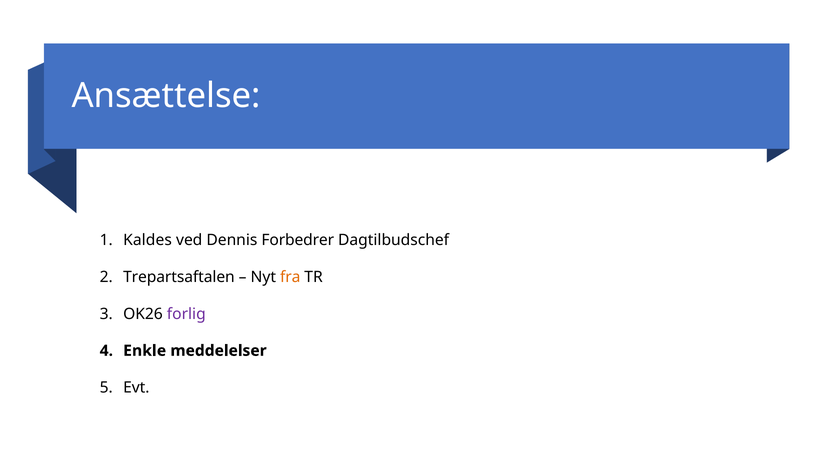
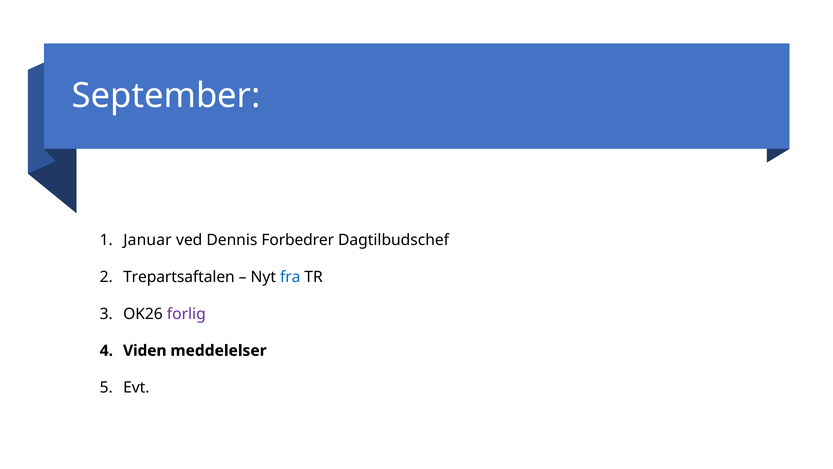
Ansættelse: Ansættelse -> September
Kaldes: Kaldes -> Januar
fra colour: orange -> blue
Enkle: Enkle -> Viden
